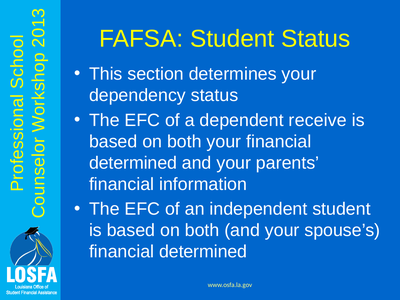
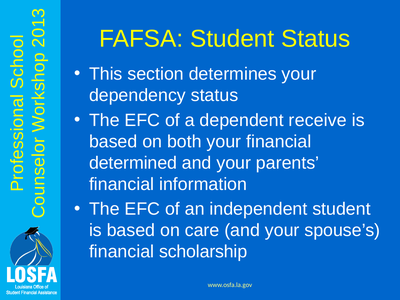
both at (202, 230): both -> care
determined at (203, 252): determined -> scholarship
